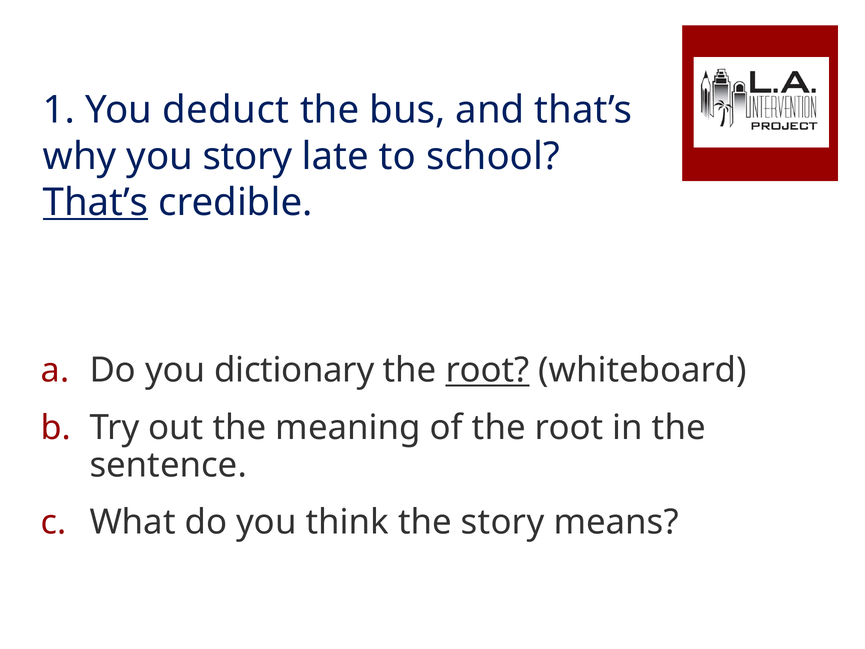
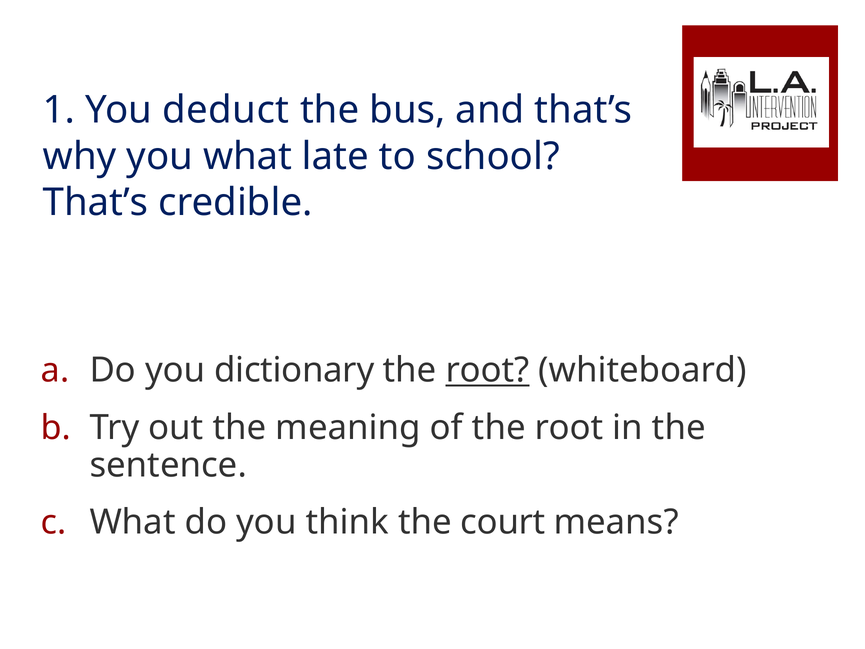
you story: story -> what
That’s at (96, 202) underline: present -> none
the story: story -> court
